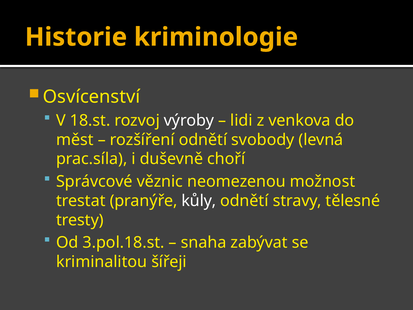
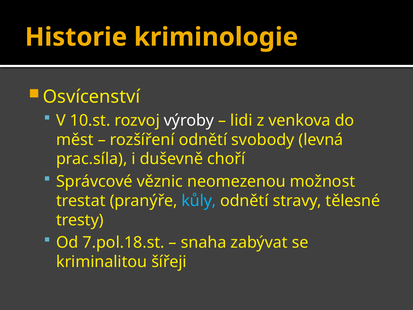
18.st: 18.st -> 10.st
kůly colour: white -> light blue
3.pol.18.st: 3.pol.18.st -> 7.pol.18.st
